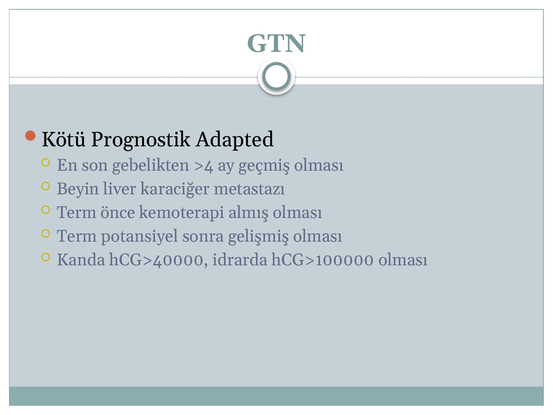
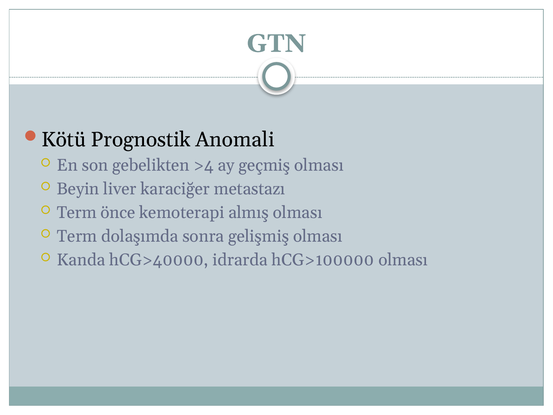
Adapted: Adapted -> Anomali
potansiyel: potansiyel -> dolaşımda
